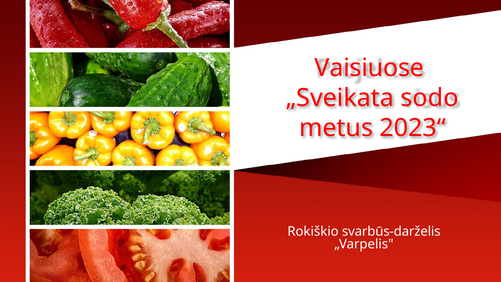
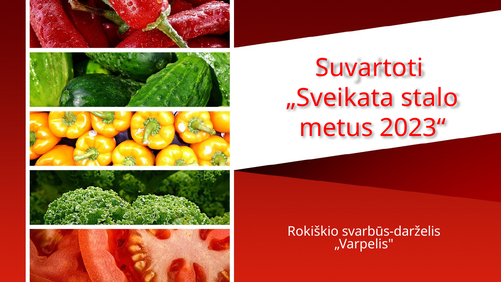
Vaisiuose: Vaisiuose -> Suvartoti
sodo: sodo -> stalo
